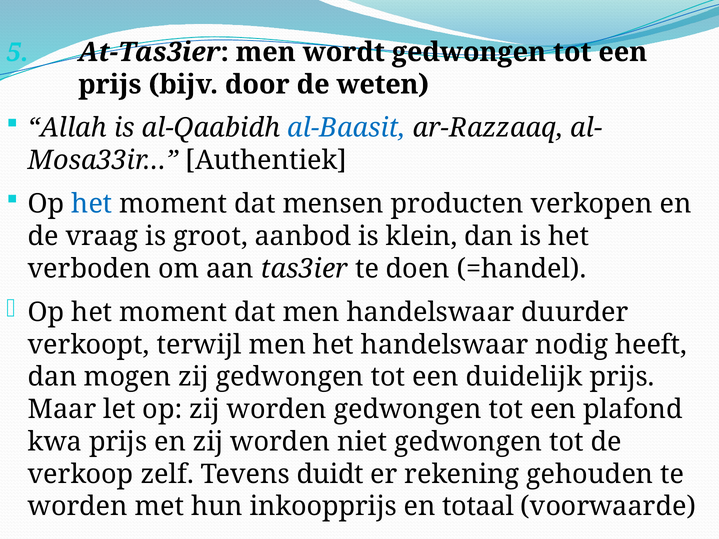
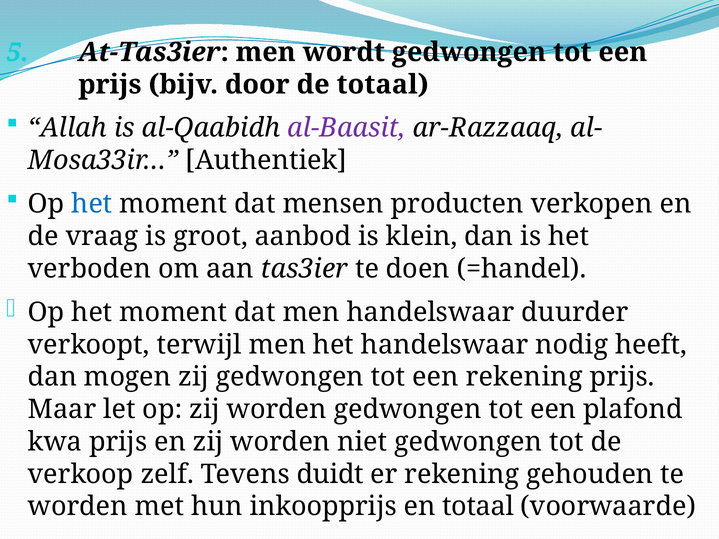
de weten: weten -> totaal
al-Baasit colour: blue -> purple
een duidelijk: duidelijk -> rekening
